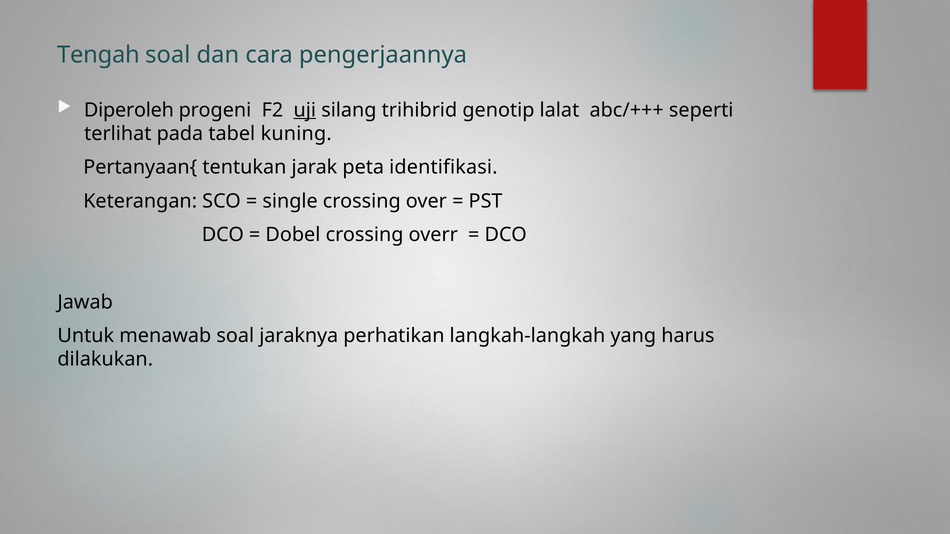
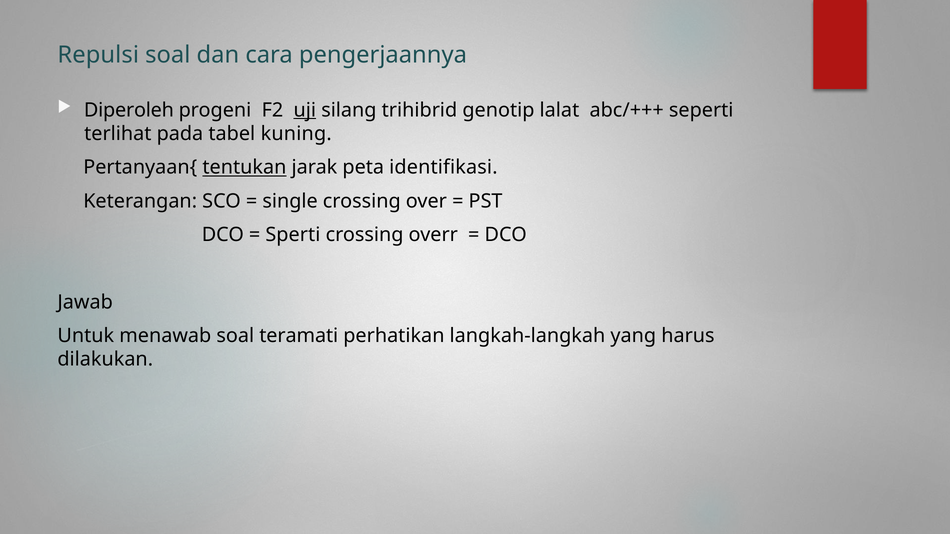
Tengah: Tengah -> Repulsi
tentukan underline: none -> present
Dobel: Dobel -> Sperti
jaraknya: jaraknya -> teramati
